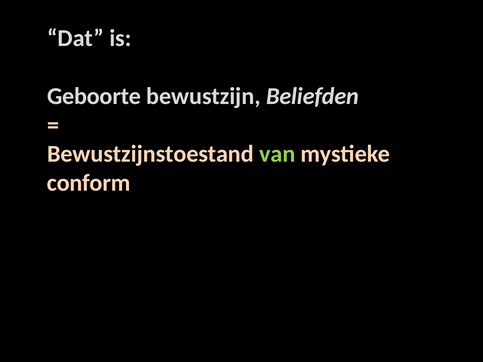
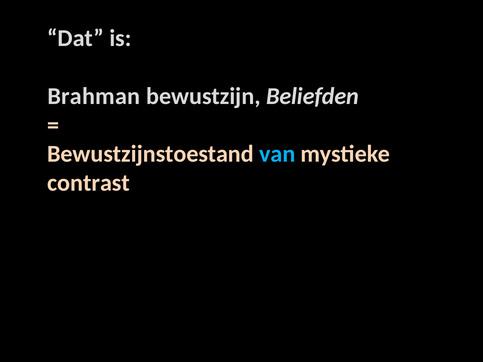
Geboorte: Geboorte -> Brahman
van colour: light green -> light blue
conform: conform -> contrast
